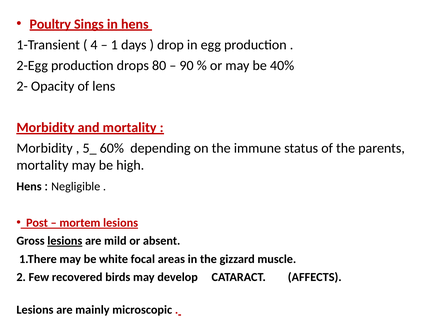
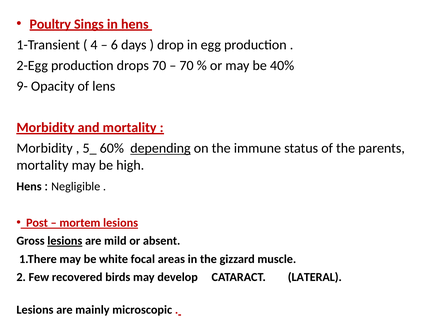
1: 1 -> 6
drops 80: 80 -> 70
90 at (187, 65): 90 -> 70
2-: 2- -> 9-
depending underline: none -> present
AFFECTS: AFFECTS -> LATERAL
